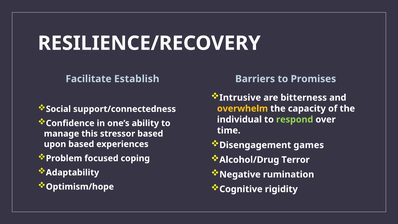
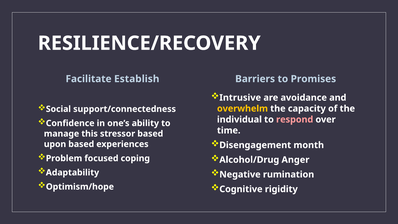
bitterness: bitterness -> avoidance
respond colour: light green -> pink
games: games -> month
Terror: Terror -> Anger
